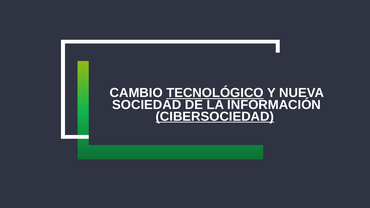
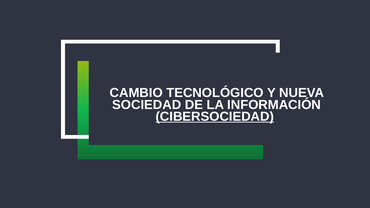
TECNOLÓGICO underline: present -> none
